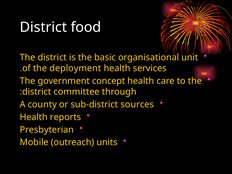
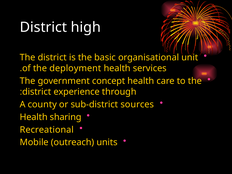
food: food -> high
committee: committee -> experience
reports: reports -> sharing
Presbyterian: Presbyterian -> Recreational
